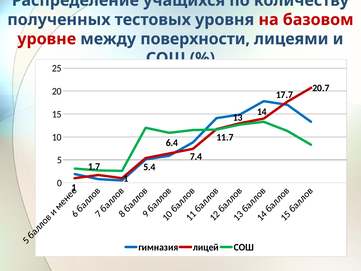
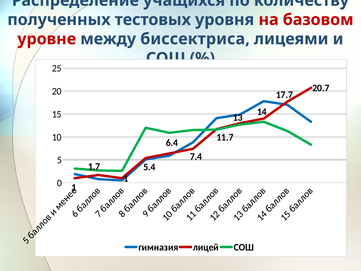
поверхности: поверхности -> биссектриса
